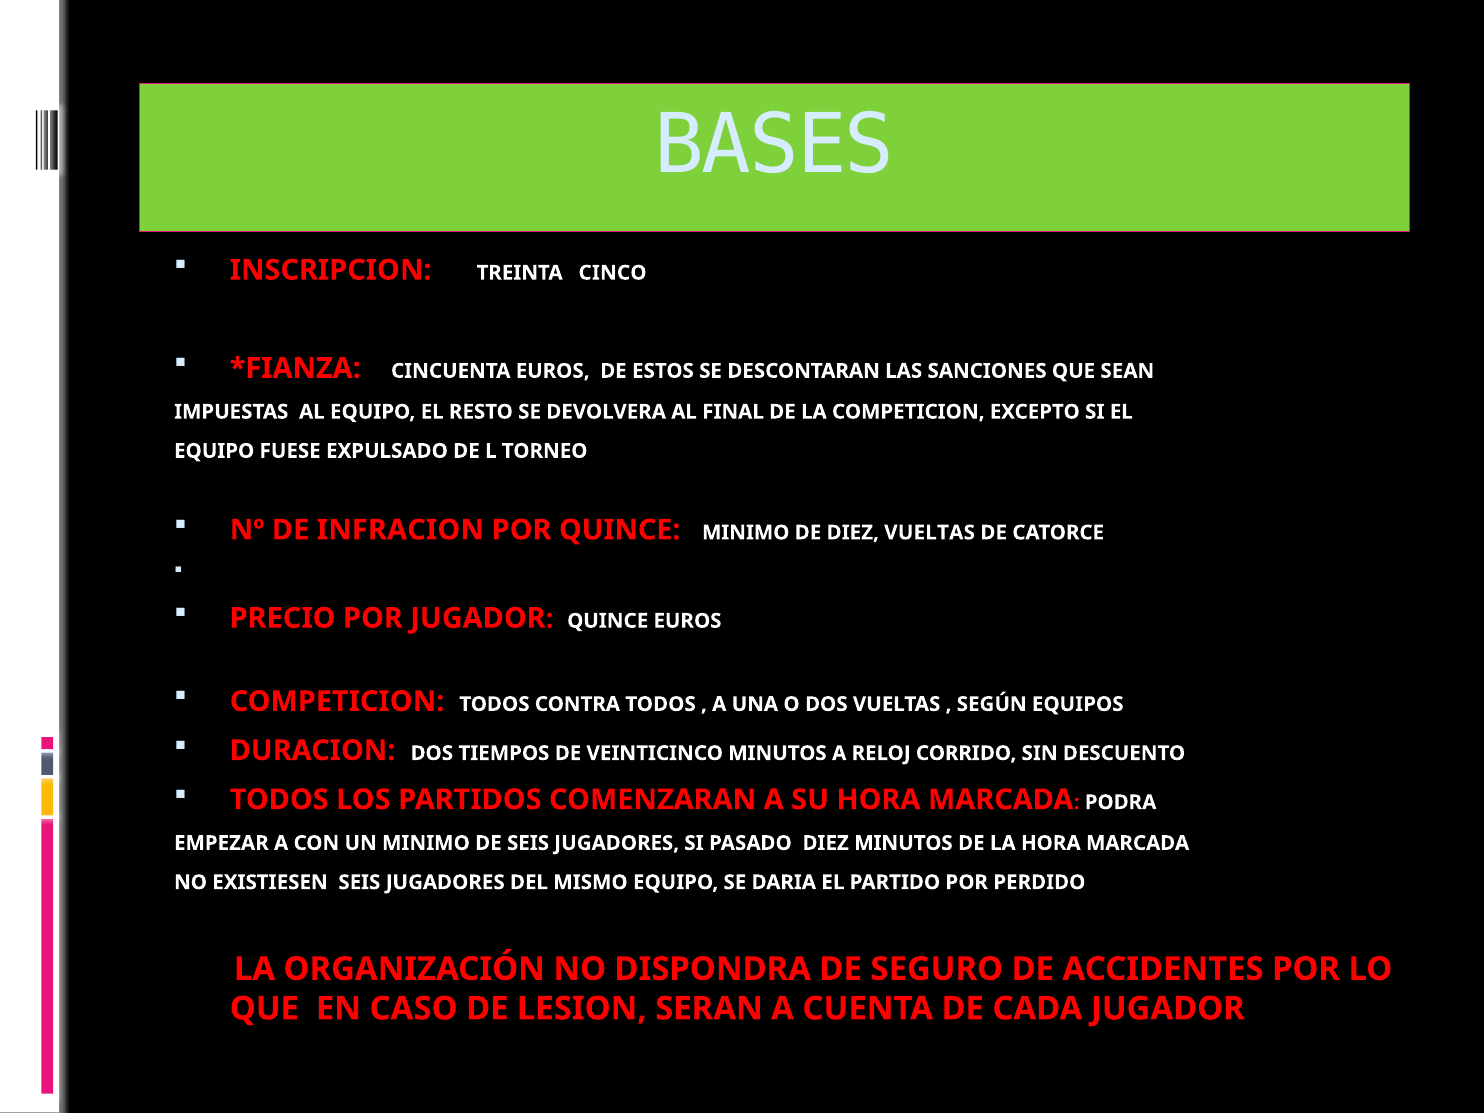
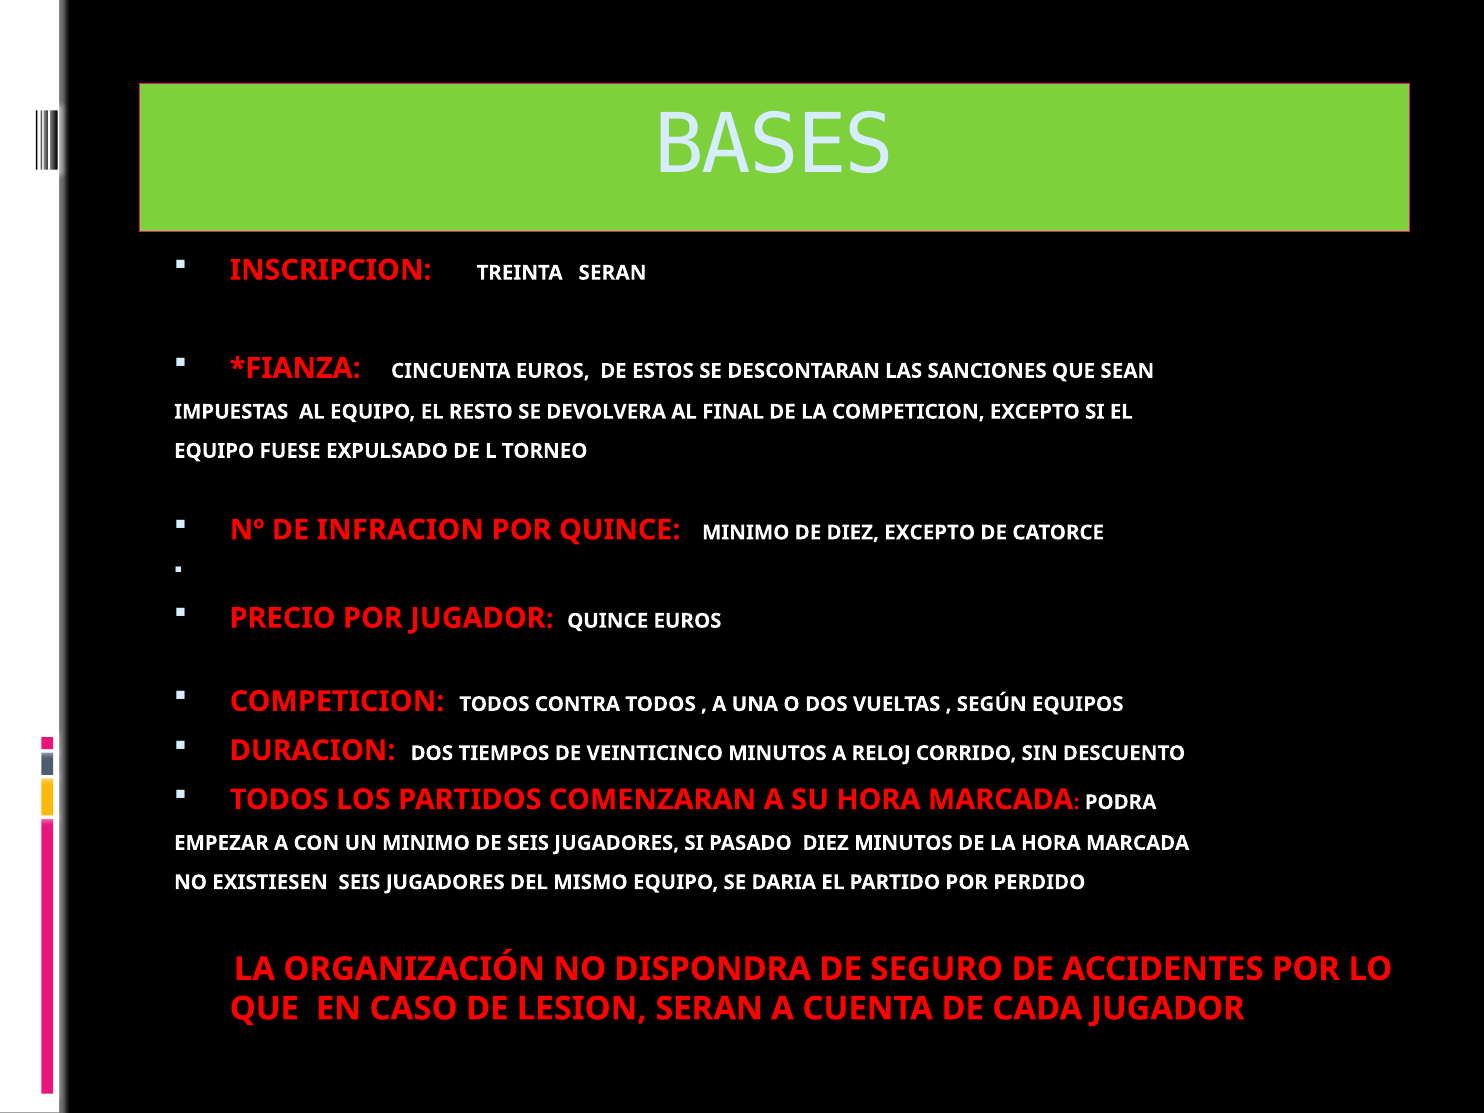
TREINTA CINCO: CINCO -> SERAN
DIEZ VUELTAS: VUELTAS -> EXCEPTO
